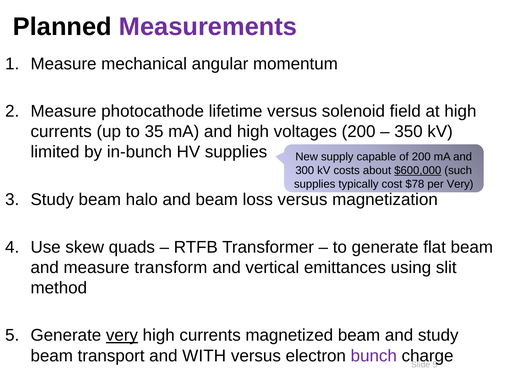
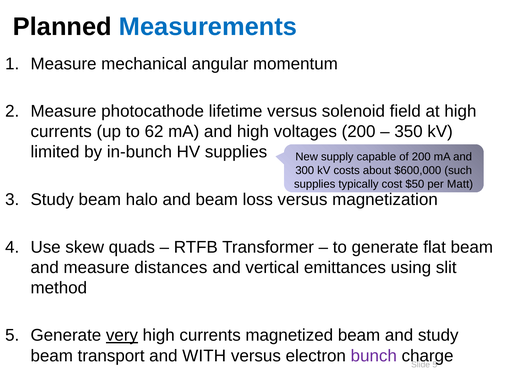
Measurements colour: purple -> blue
35: 35 -> 62
$600,000 underline: present -> none
$78: $78 -> $50
per Very: Very -> Matt
transform: transform -> distances
